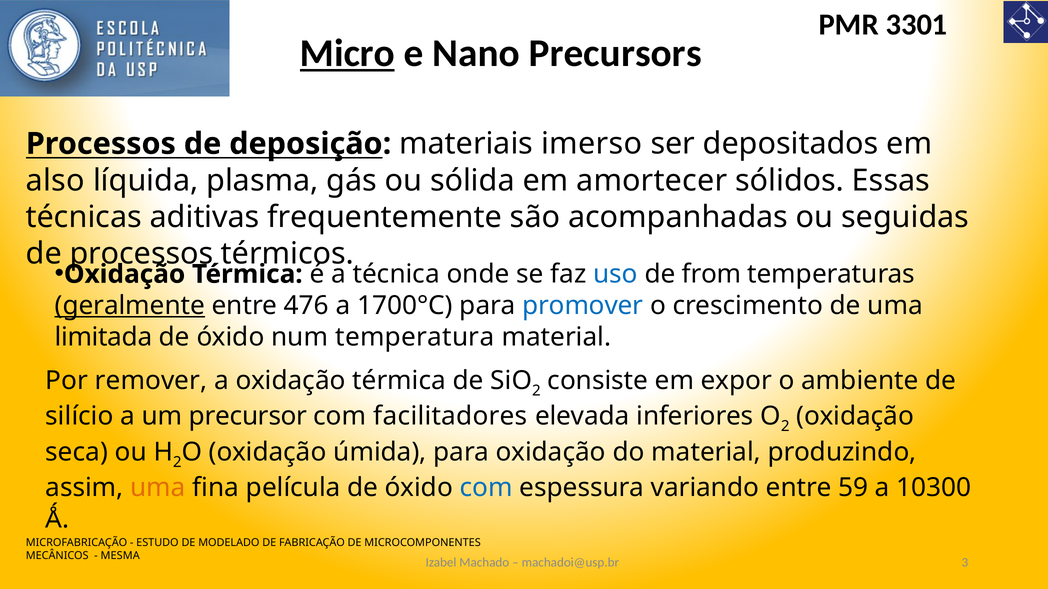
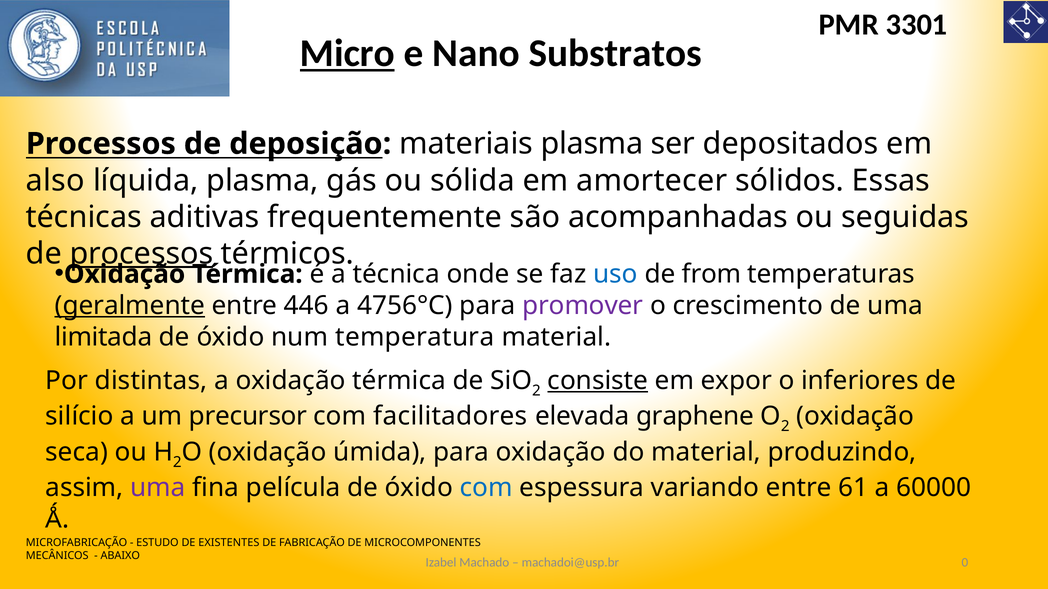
Precursors: Precursors -> Substratos
materiais imerso: imerso -> plasma
processos at (141, 254) underline: none -> present
476: 476 -> 446
1700°C: 1700°C -> 4756°C
promover colour: blue -> purple
remover: remover -> distintas
consiste underline: none -> present
ambiente: ambiente -> inferiores
inferiores: inferiores -> graphene
uma at (158, 488) colour: orange -> purple
59: 59 -> 61
10300: 10300 -> 60000
MODELADO: MODELADO -> EXISTENTES
MESMA: MESMA -> ABAIXO
3: 3 -> 0
